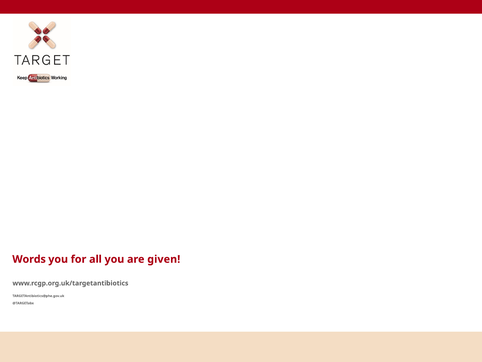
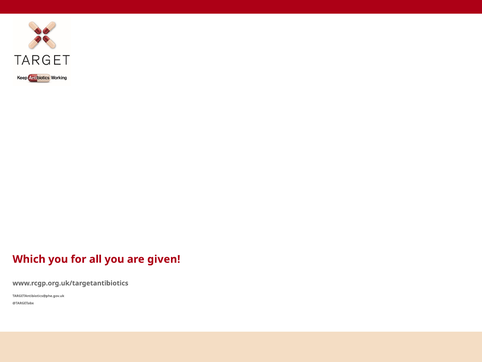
Words: Words -> Which
